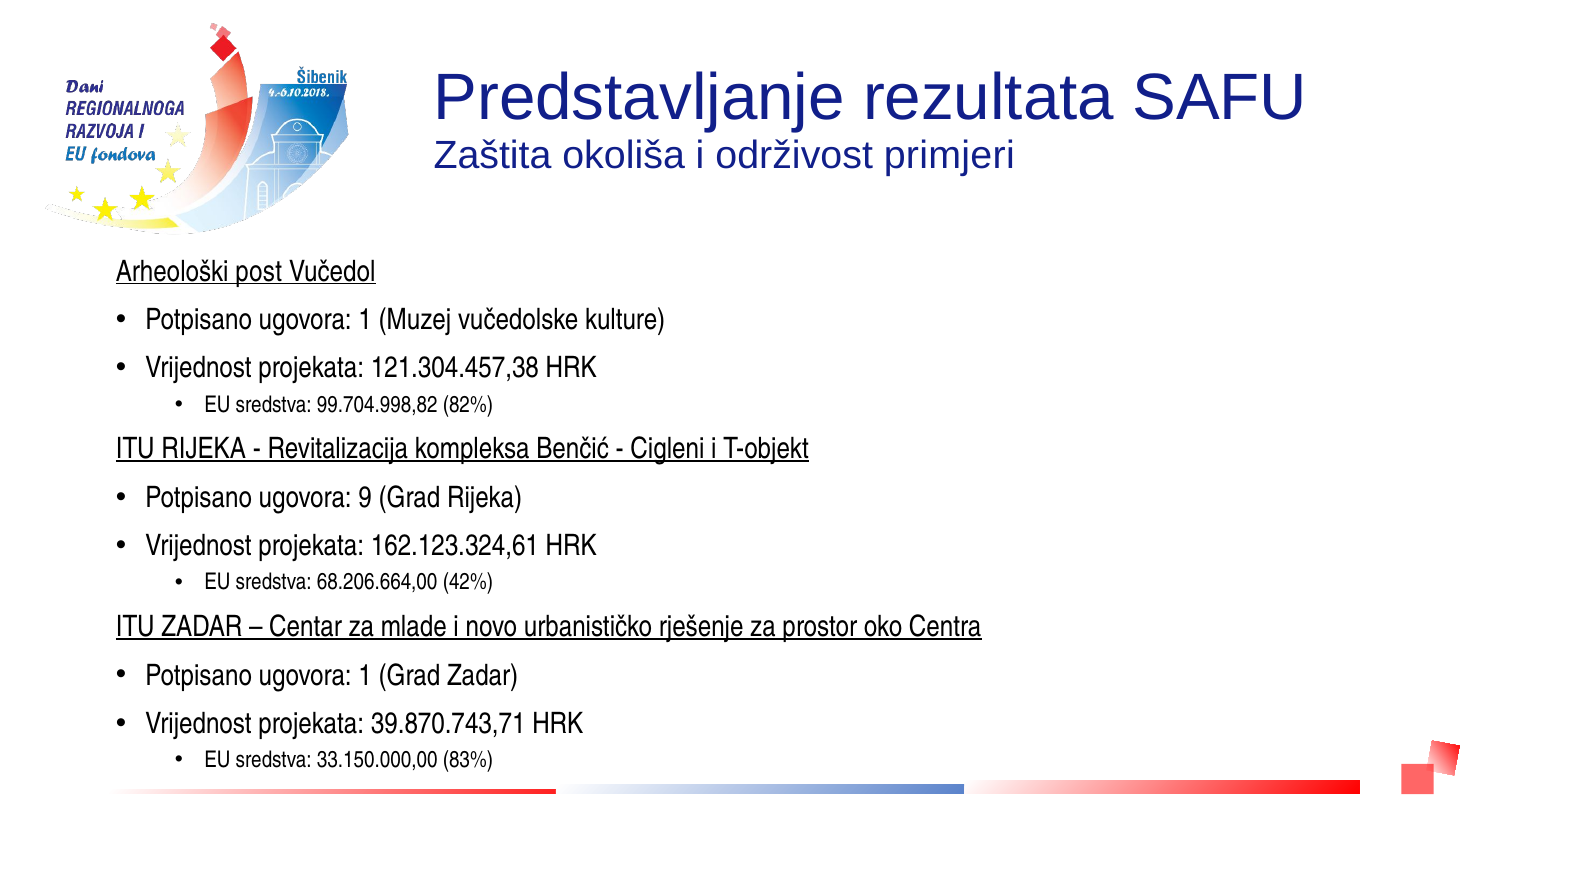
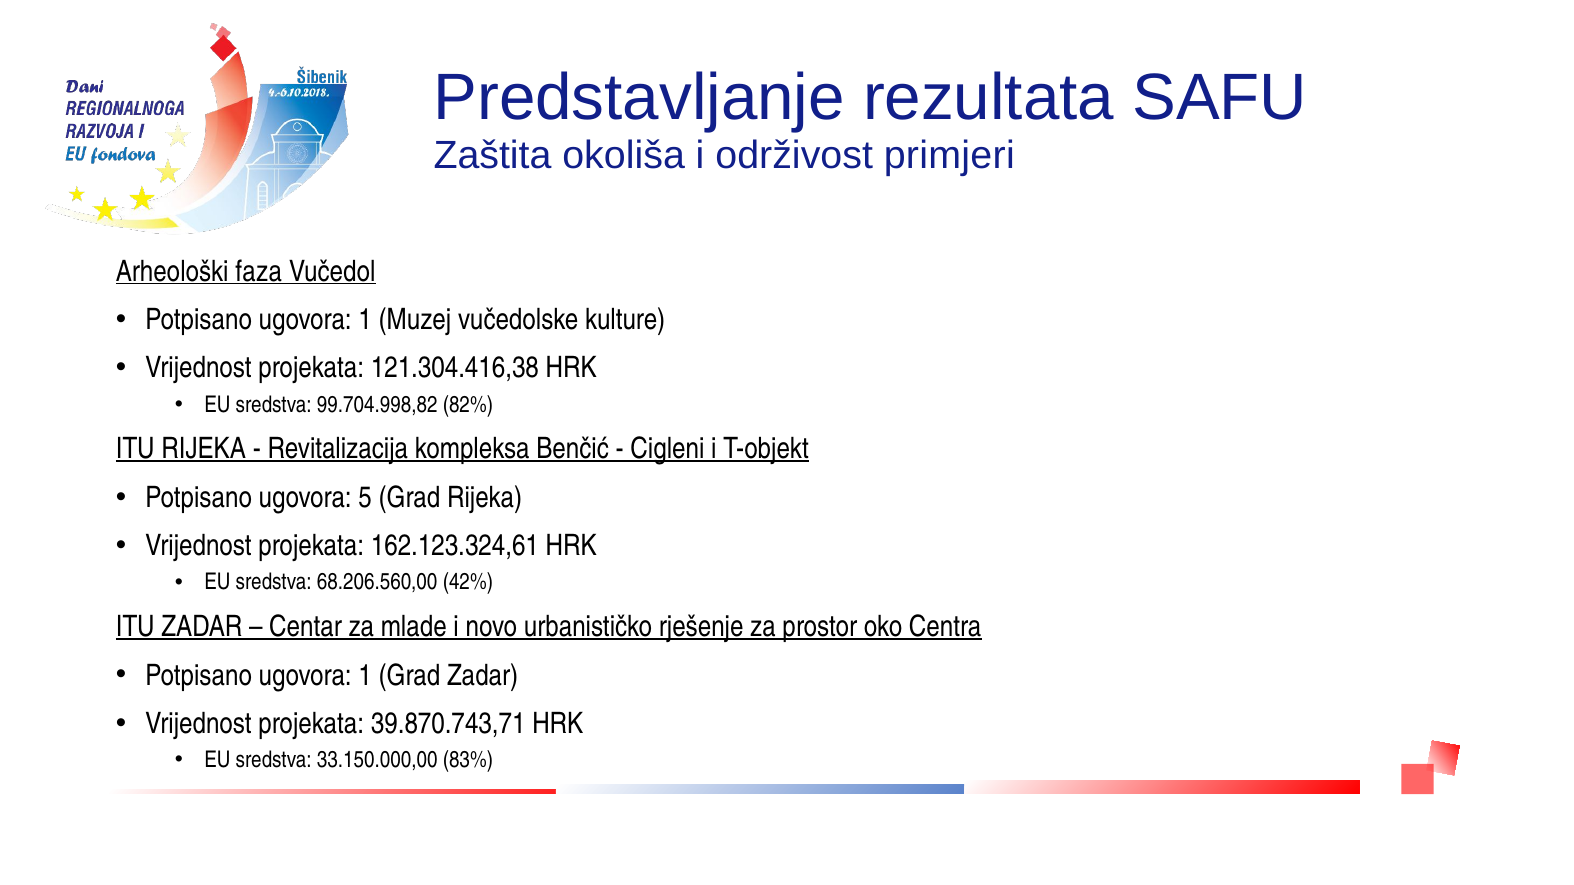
post: post -> faza
121.304.457,38: 121.304.457,38 -> 121.304.416,38
9: 9 -> 5
68.206.664,00: 68.206.664,00 -> 68.206.560,00
